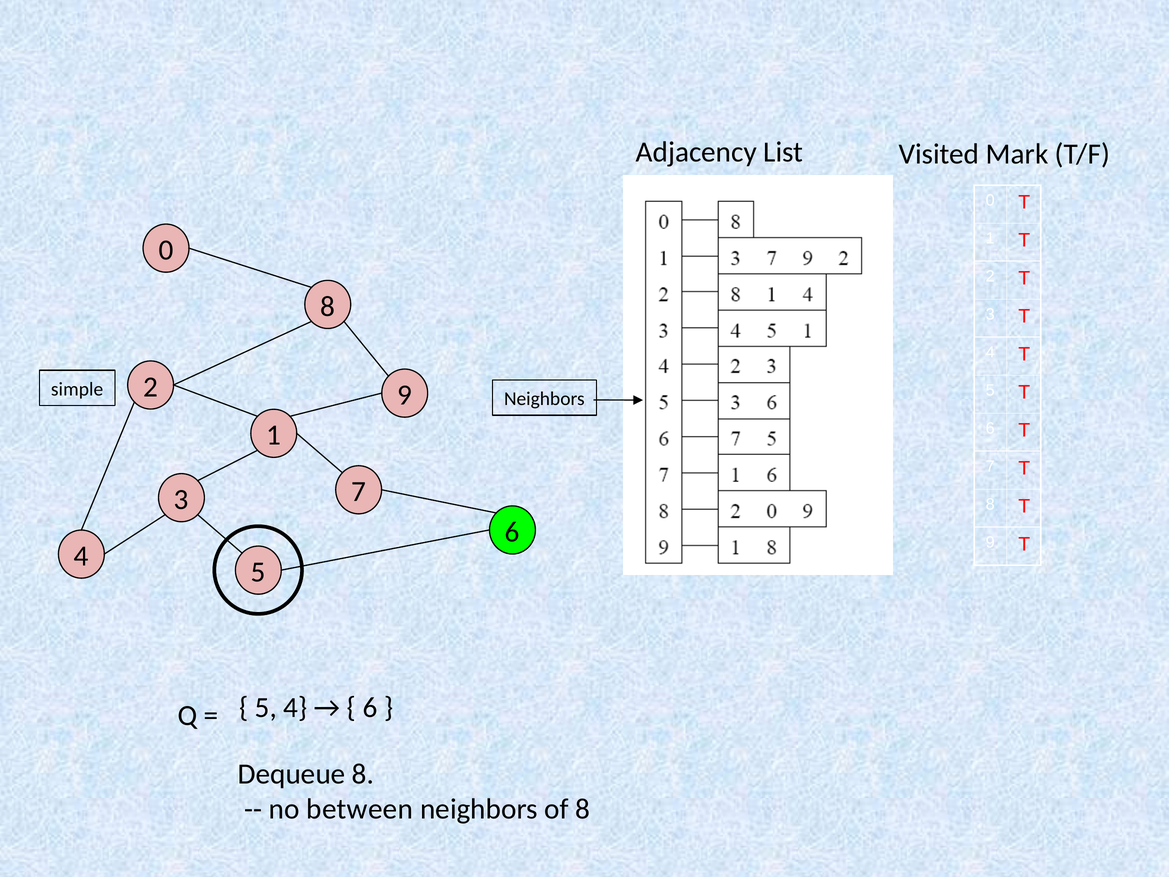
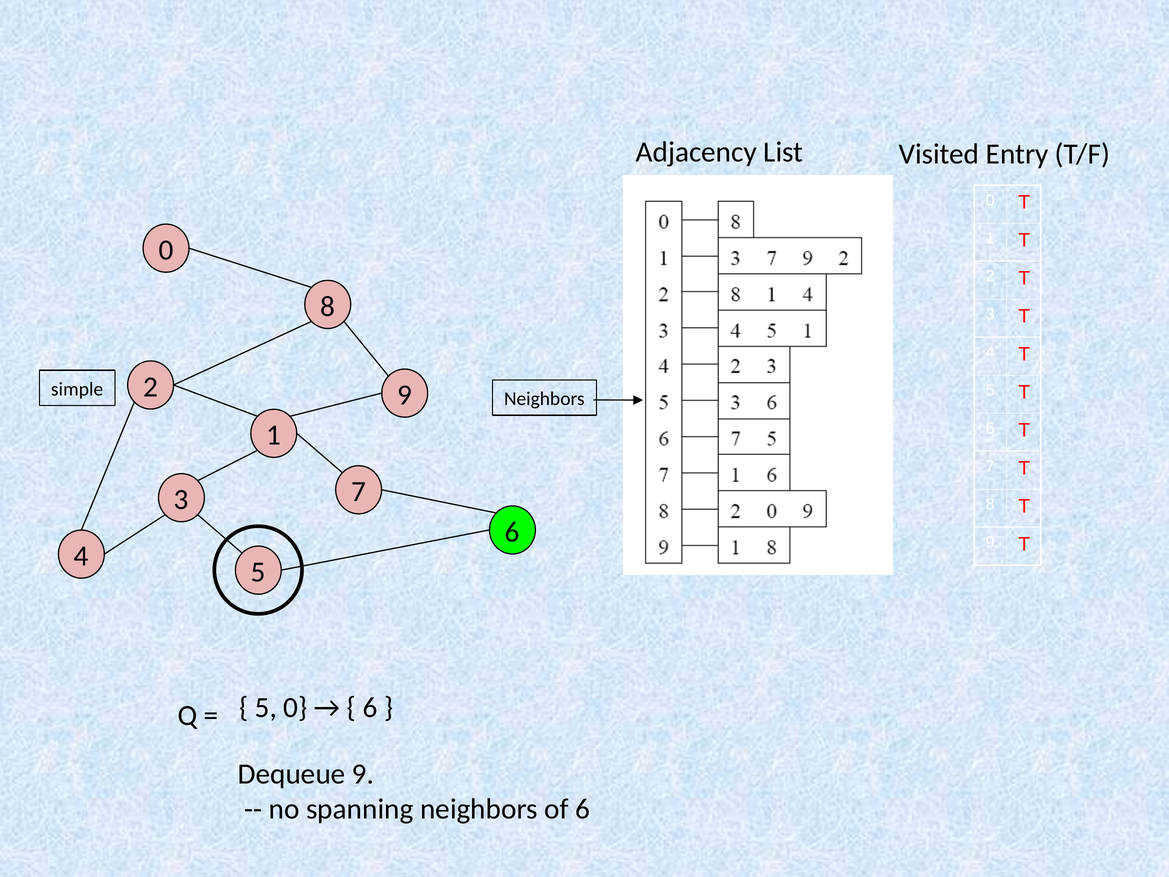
Mark: Mark -> Entry
5 4: 4 -> 0
Dequeue 8: 8 -> 9
between: between -> spanning
of 8: 8 -> 6
